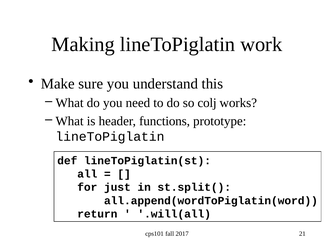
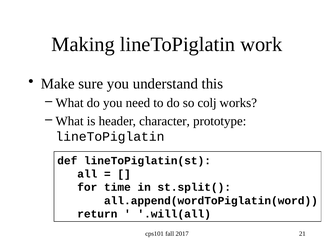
functions: functions -> character
just: just -> time
